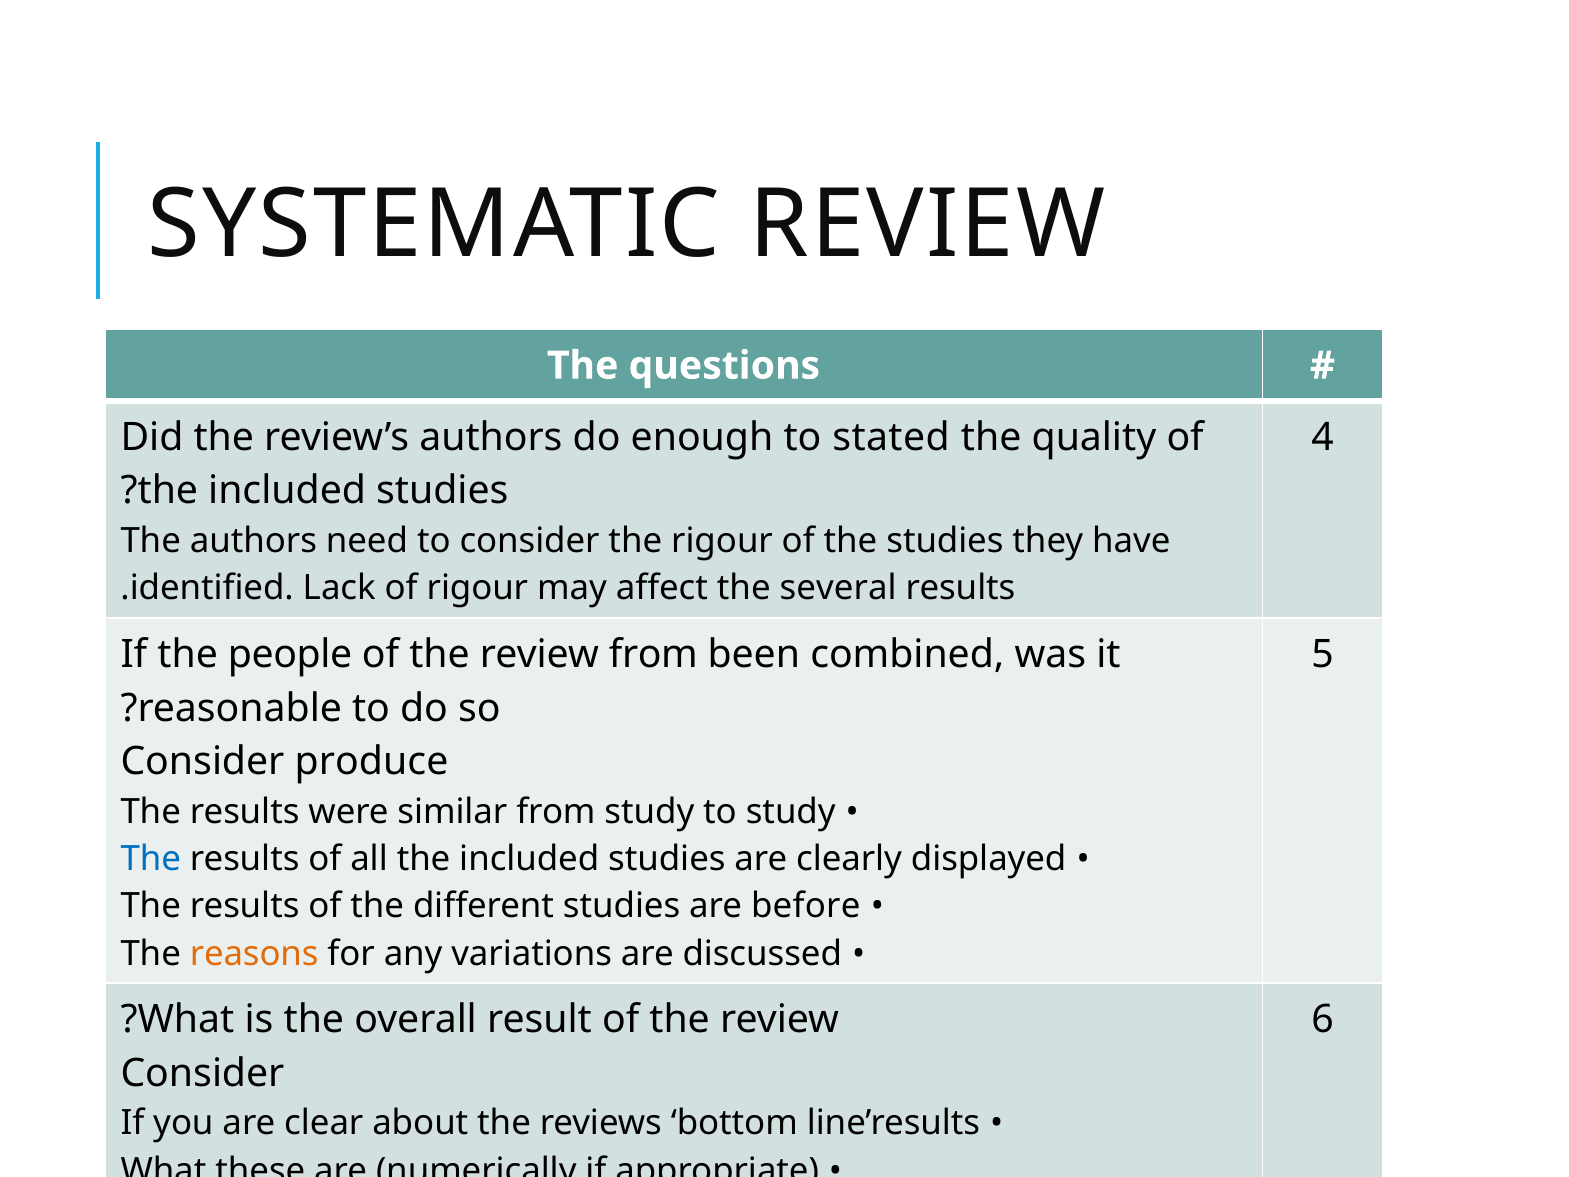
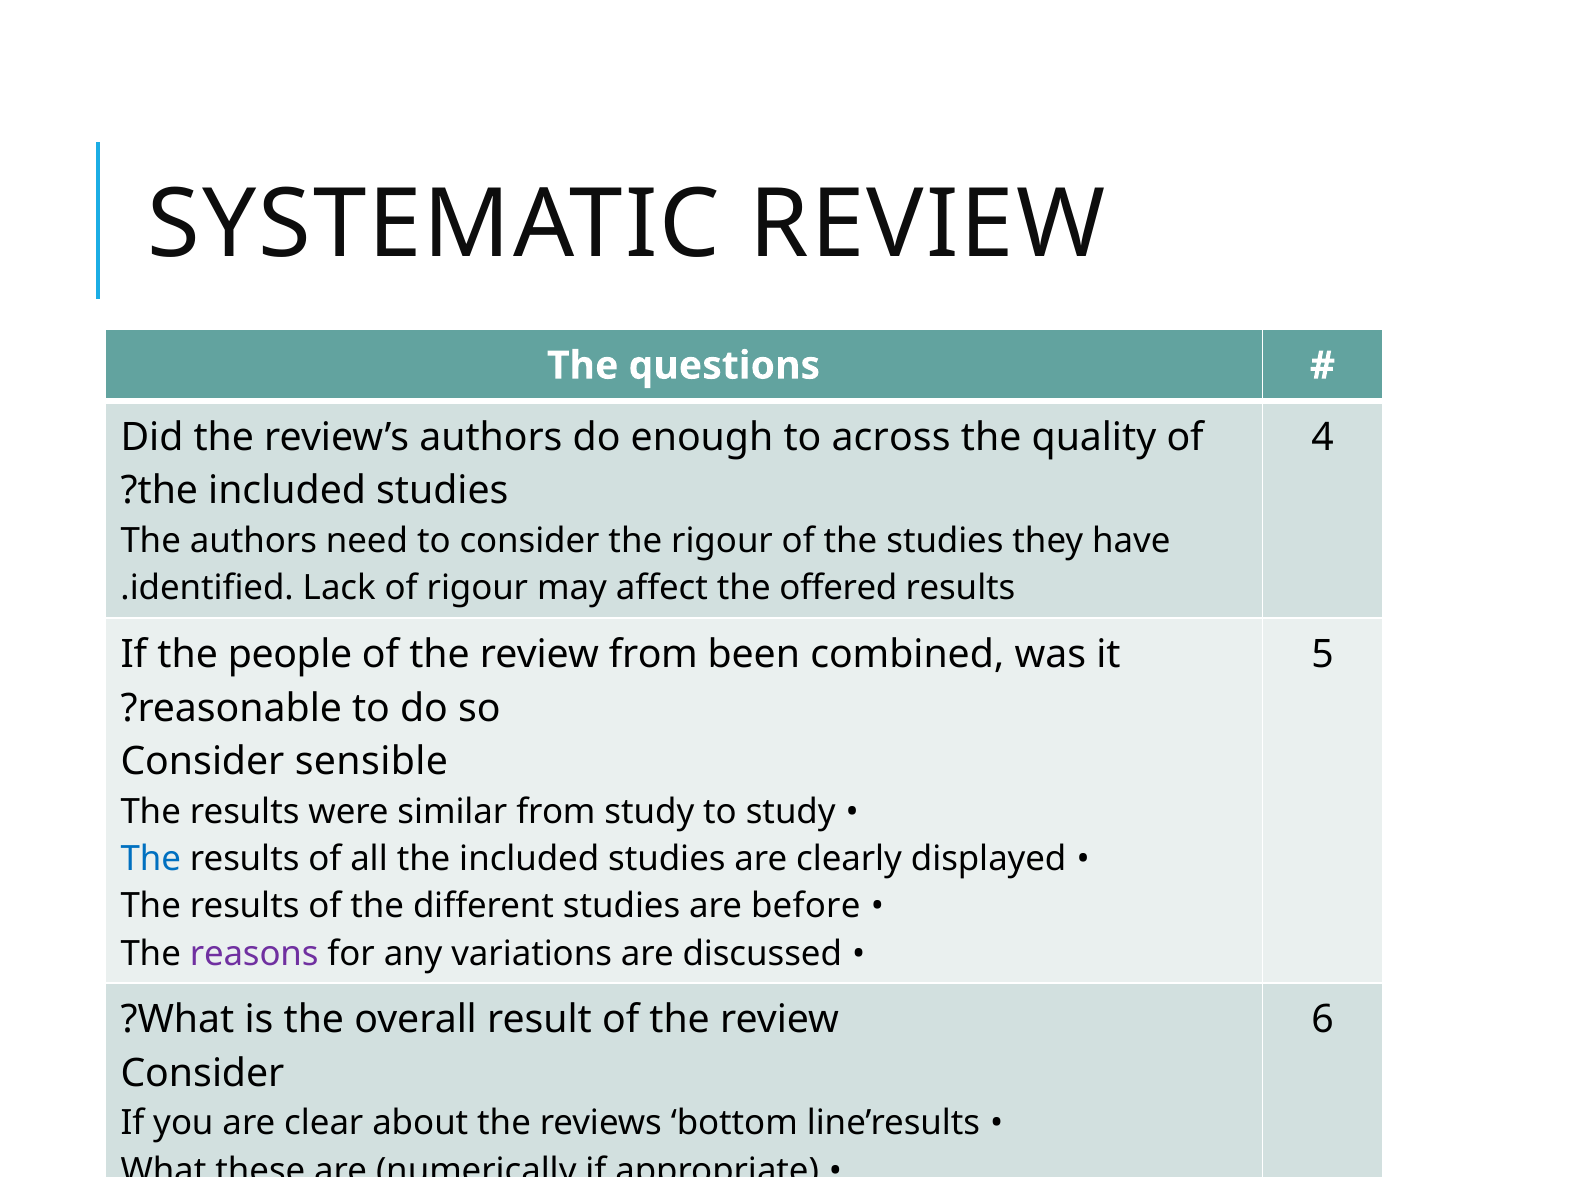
stated: stated -> across
several: several -> offered
produce: produce -> sensible
reasons colour: orange -> purple
